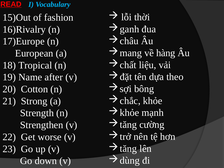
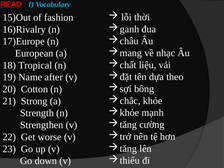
hàng: hàng -> nhạc
dùng: dùng -> thiểu
